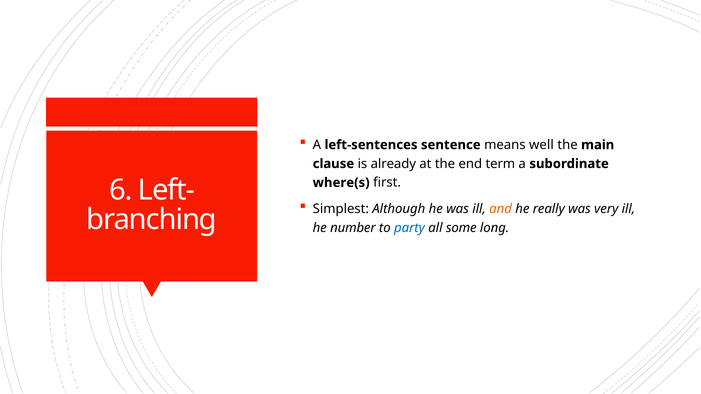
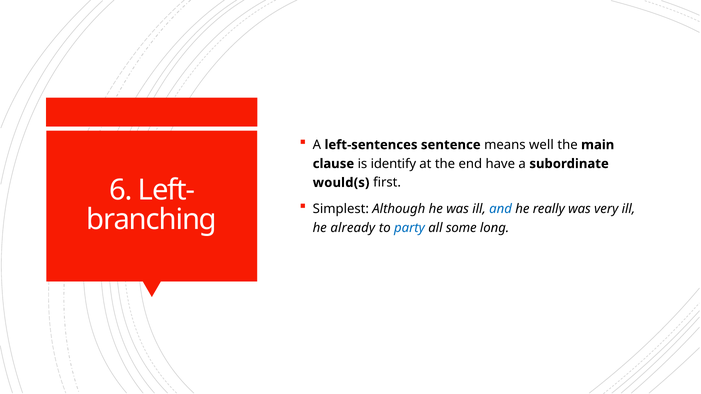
already: already -> identify
term: term -> have
where(s: where(s -> would(s
and colour: orange -> blue
number: number -> already
